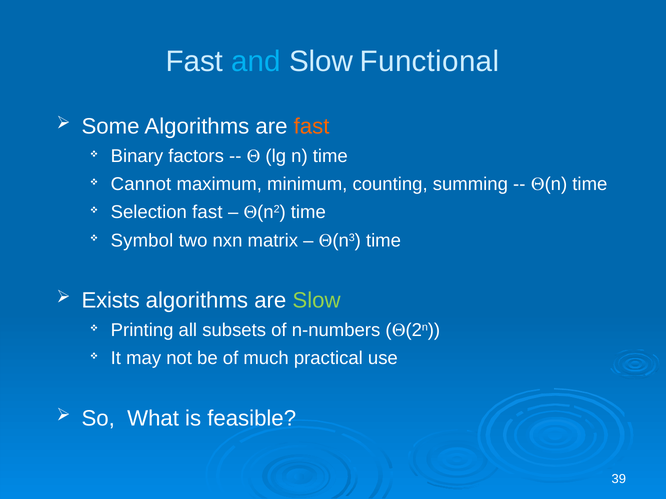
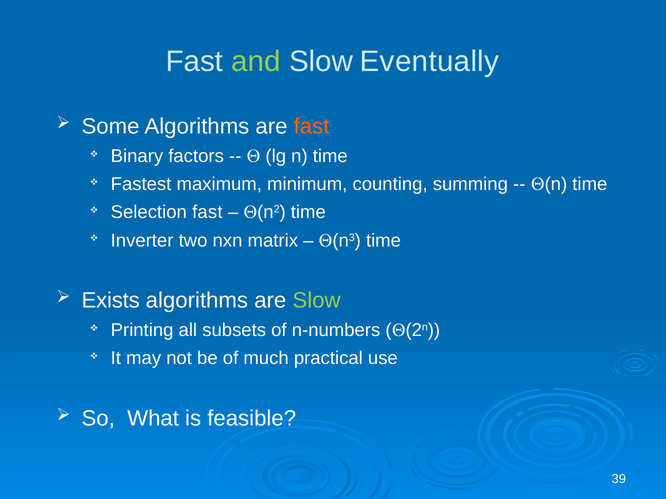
and colour: light blue -> light green
Functional: Functional -> Eventually
Cannot: Cannot -> Fastest
Symbol: Symbol -> Inverter
